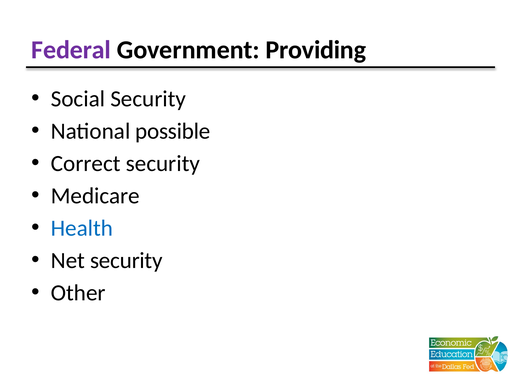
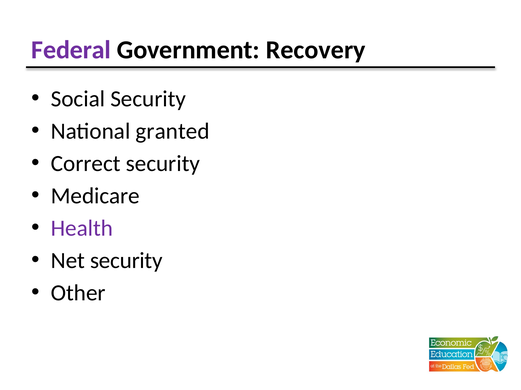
Providing: Providing -> Recovery
possible: possible -> granted
Health colour: blue -> purple
